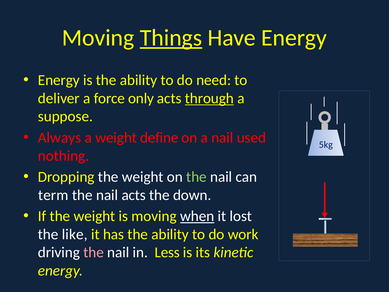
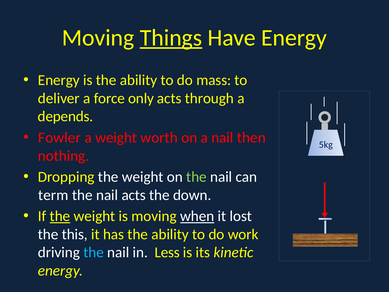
need: need -> mass
through underline: present -> none
suppose: suppose -> depends
Always: Always -> Fowler
define: define -> worth
used: used -> then
the at (60, 216) underline: none -> present
like: like -> this
the at (94, 252) colour: pink -> light blue
